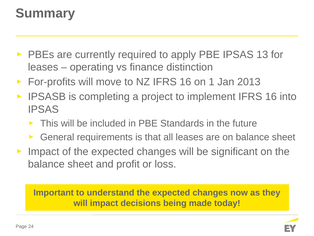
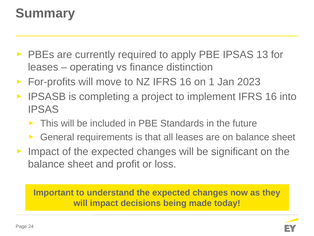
2013: 2013 -> 2023
